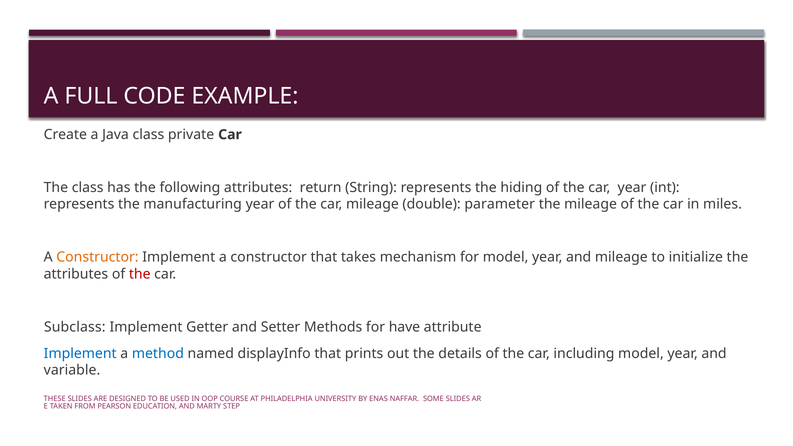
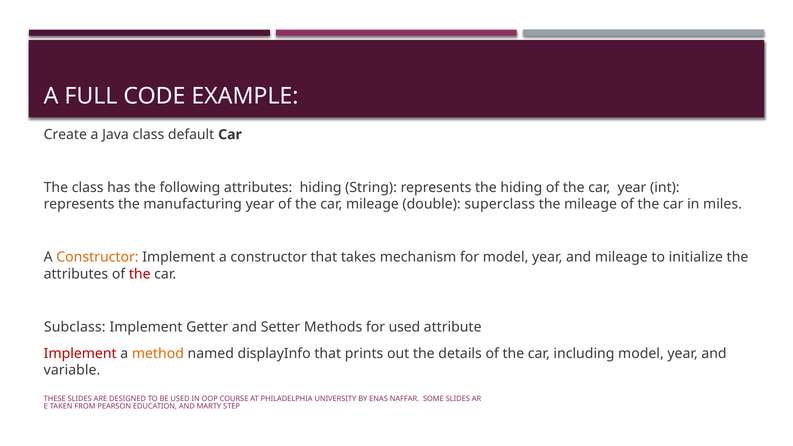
private: private -> default
attributes return: return -> hiding
parameter: parameter -> superclass
for have: have -> used
Implement at (80, 354) colour: blue -> red
method colour: blue -> orange
